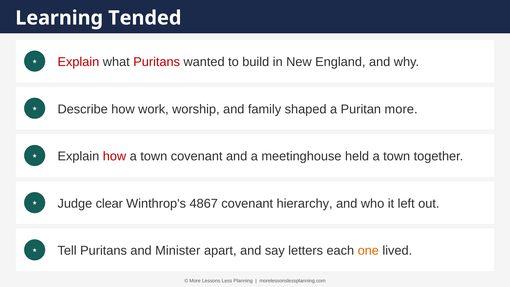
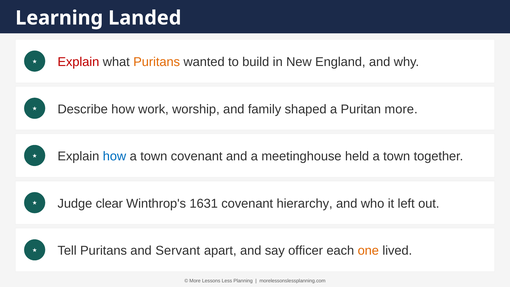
Tended: Tended -> Landed
Puritans at (157, 62) colour: red -> orange
how at (115, 156) colour: red -> blue
4867: 4867 -> 1631
Minister: Minister -> Servant
letters: letters -> officer
